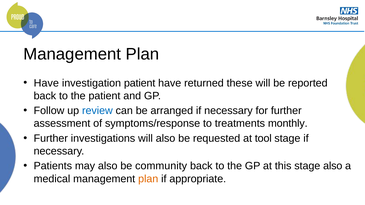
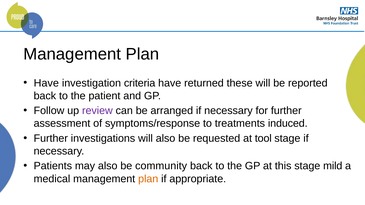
investigation patient: patient -> criteria
review colour: blue -> purple
monthly: monthly -> induced
stage also: also -> mild
